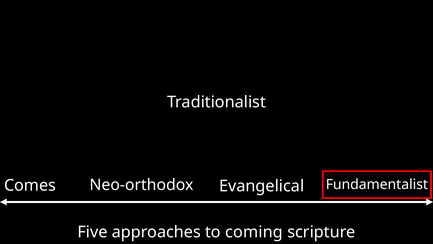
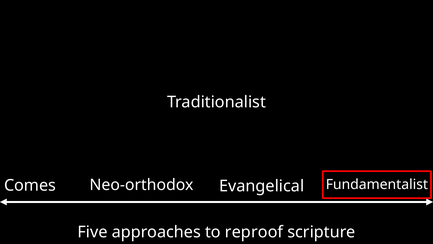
coming: coming -> reproof
